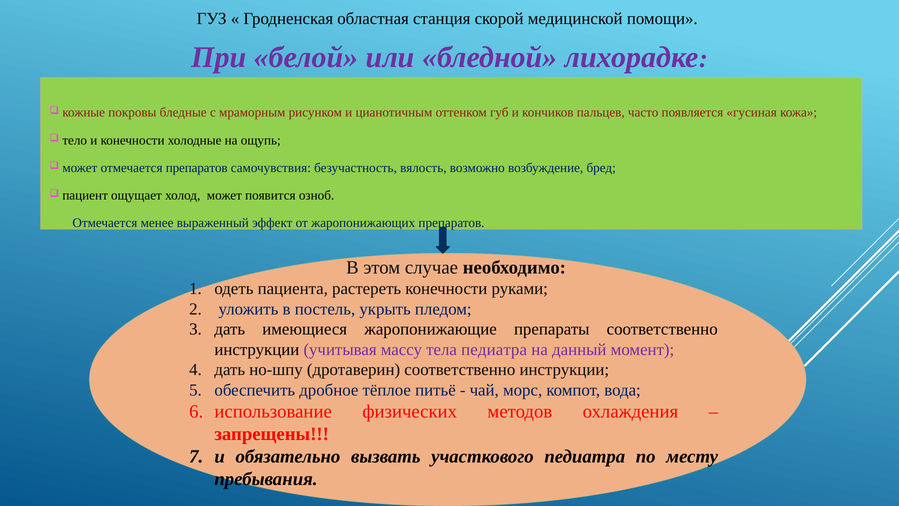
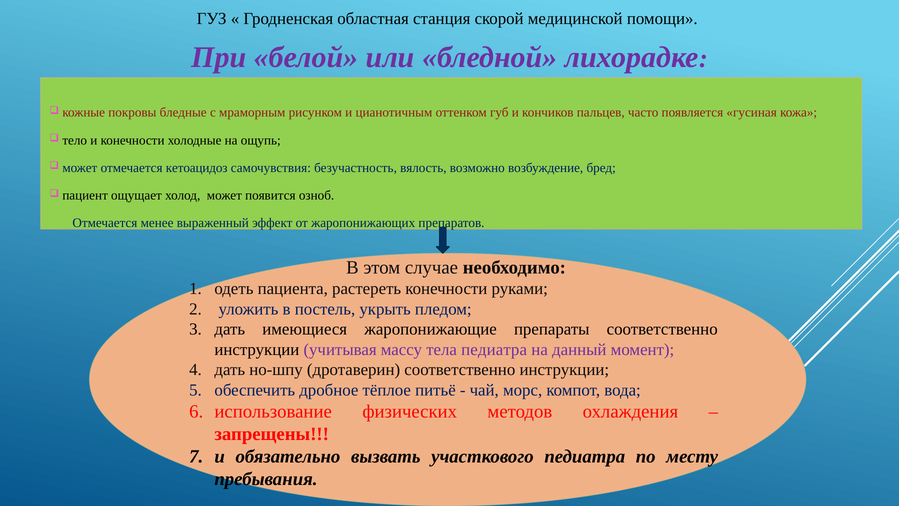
отмечается препаратов: препаратов -> кетоацидоз
